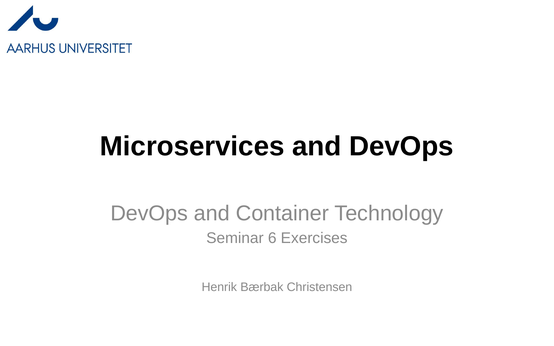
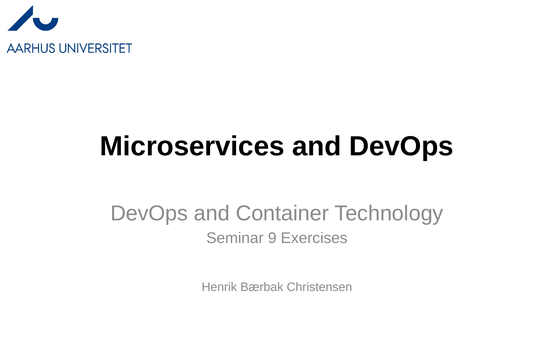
6: 6 -> 9
